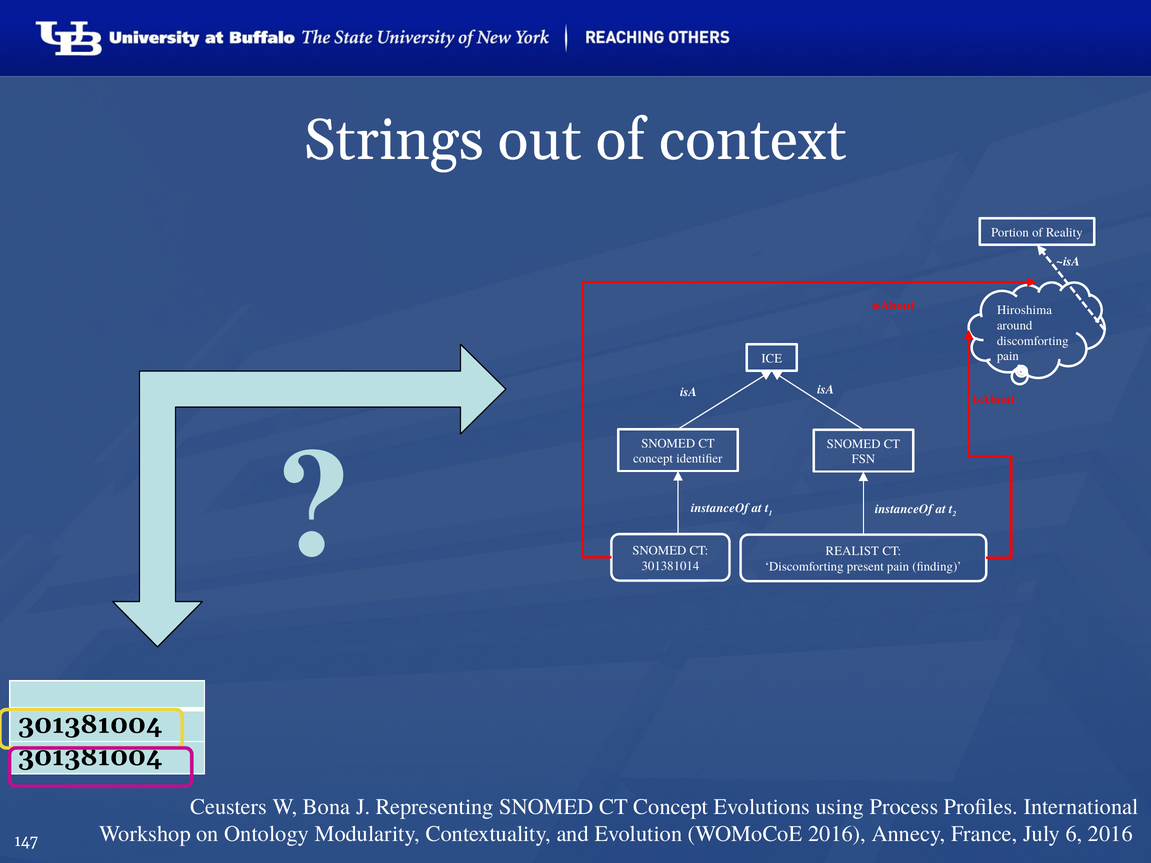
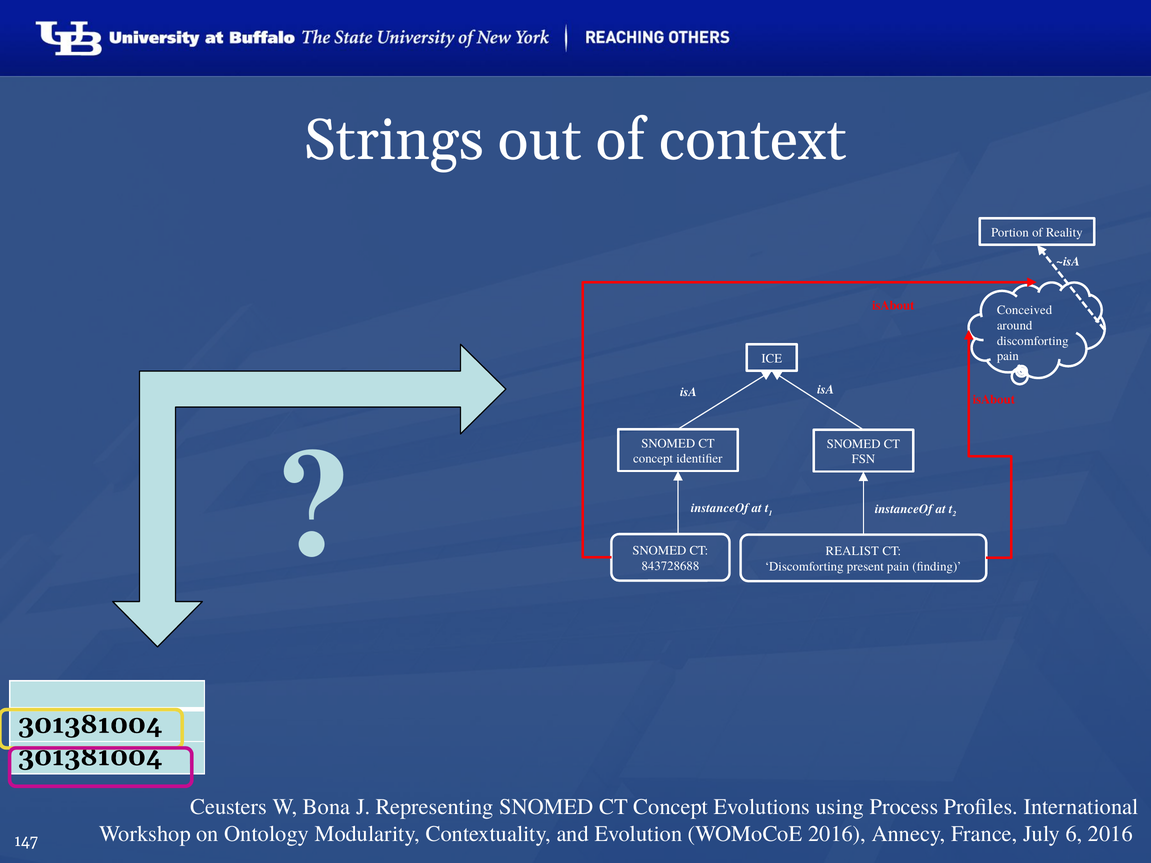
Hiroshima: Hiroshima -> Conceived
301381014: 301381014 -> 843728688
